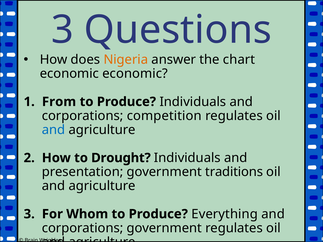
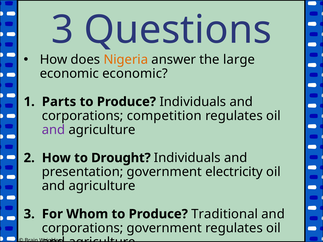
chart: chart -> large
From: From -> Parts
and at (54, 130) colour: blue -> purple
traditions: traditions -> electricity
Everything: Everything -> Traditional
